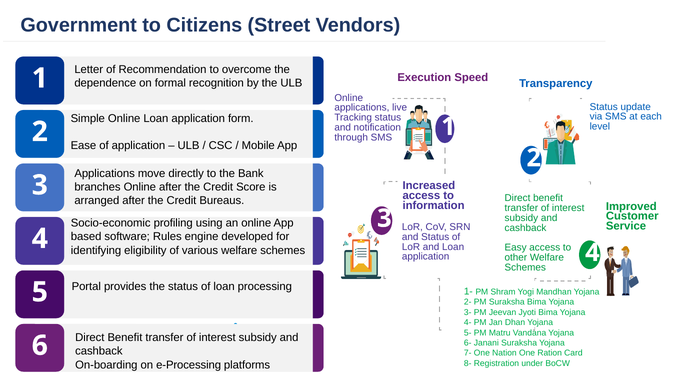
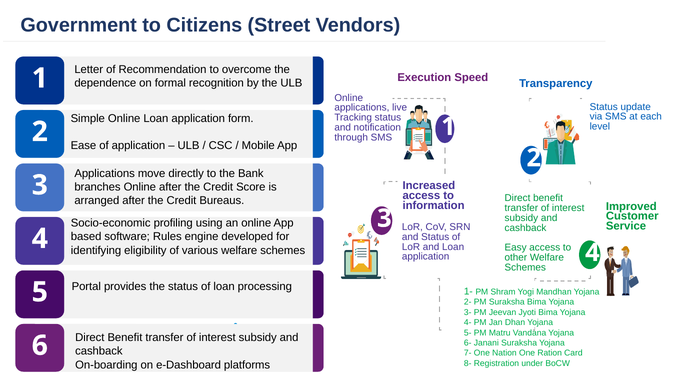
e-Processing: e-Processing -> e-Dashboard
